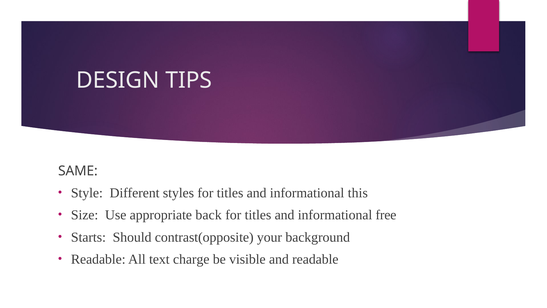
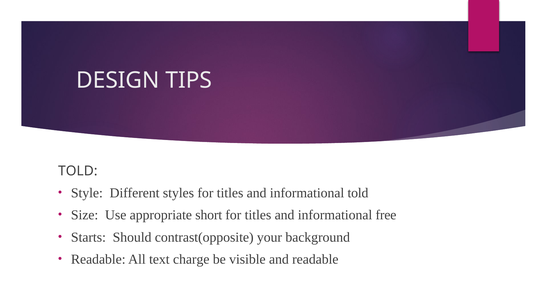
SAME at (78, 171): SAME -> TOLD
informational this: this -> told
back: back -> short
